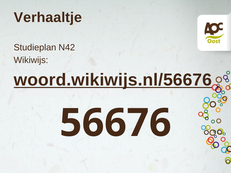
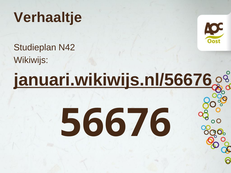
woord.wikiwijs.nl/56676: woord.wikiwijs.nl/56676 -> januari.wikiwijs.nl/56676
